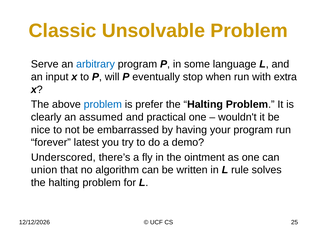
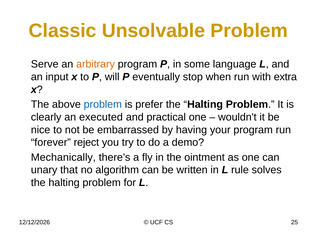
arbitrary colour: blue -> orange
assumed: assumed -> executed
latest: latest -> reject
Underscored: Underscored -> Mechanically
union: union -> unary
